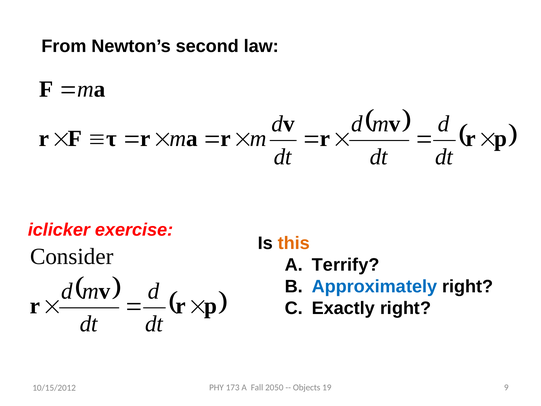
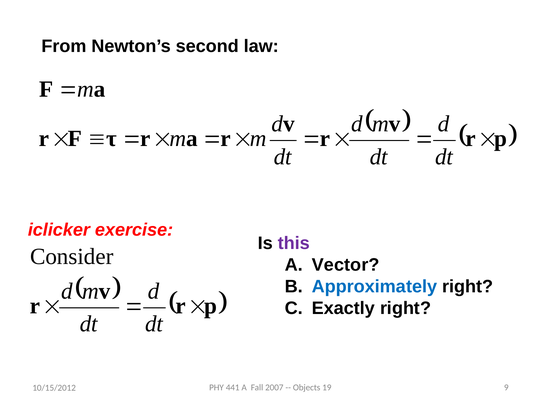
this colour: orange -> purple
Terrify: Terrify -> Vector
173: 173 -> 441
2050: 2050 -> 2007
